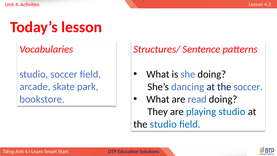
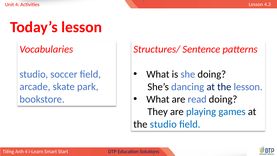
the soccer: soccer -> lesson
playing studio: studio -> games
